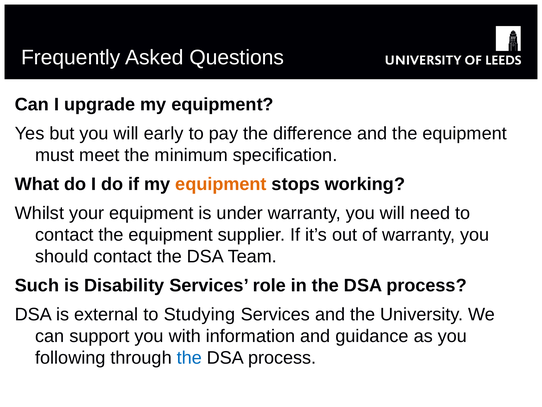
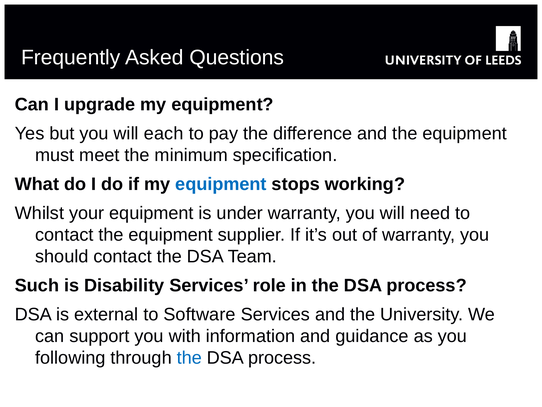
early: early -> each
equipment at (221, 184) colour: orange -> blue
Studying: Studying -> Software
